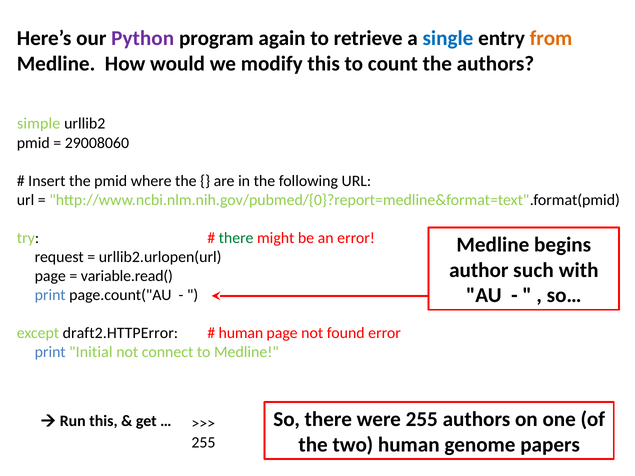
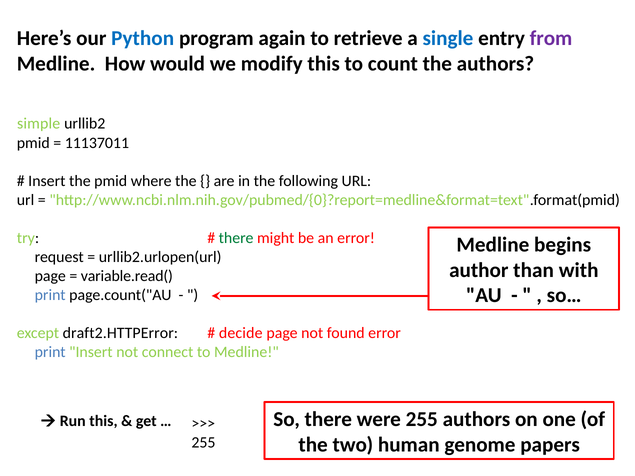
Python colour: purple -> blue
from colour: orange -> purple
29008060: 29008060 -> 11137011
such: such -> than
human at (241, 333): human -> decide
print Initial: Initial -> Insert
